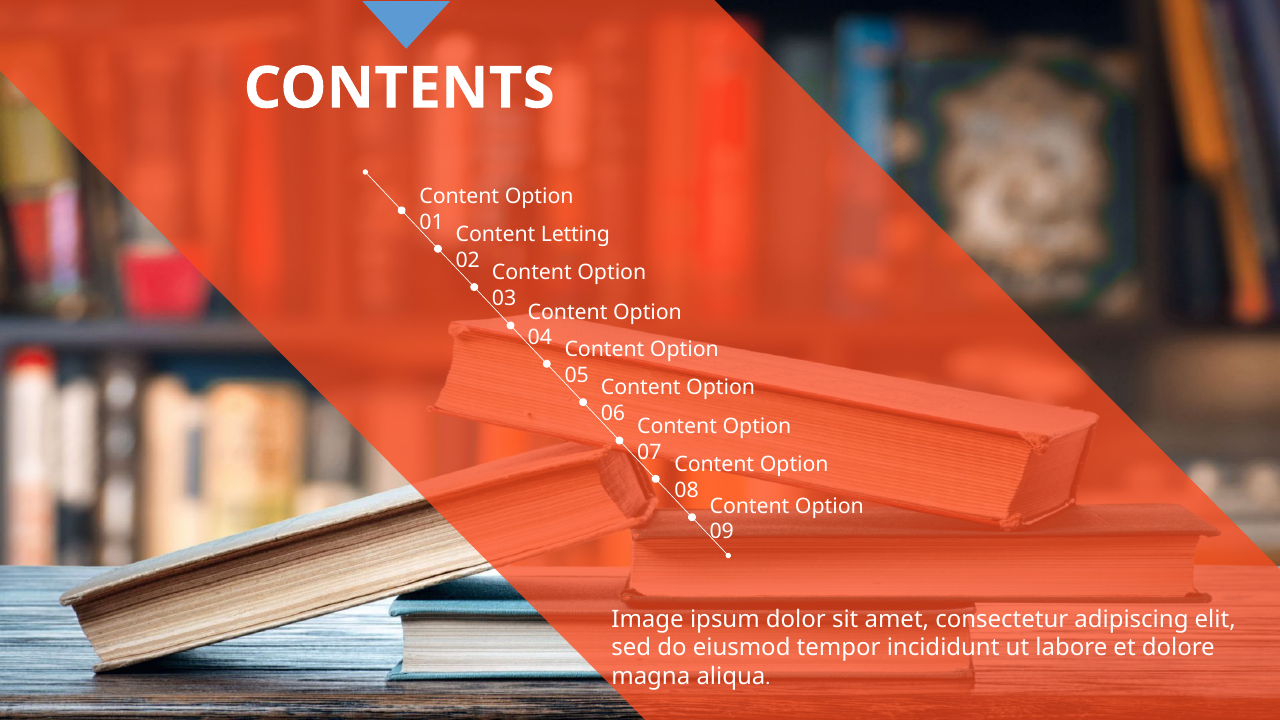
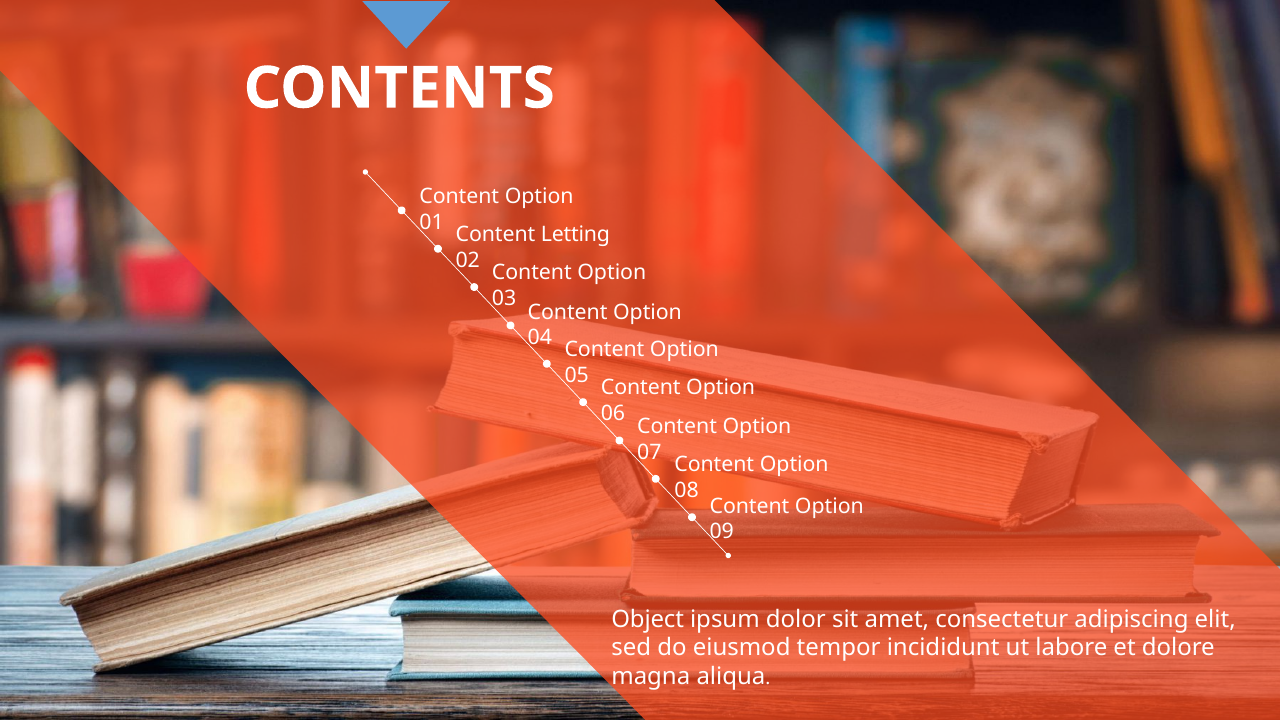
Image: Image -> Object
